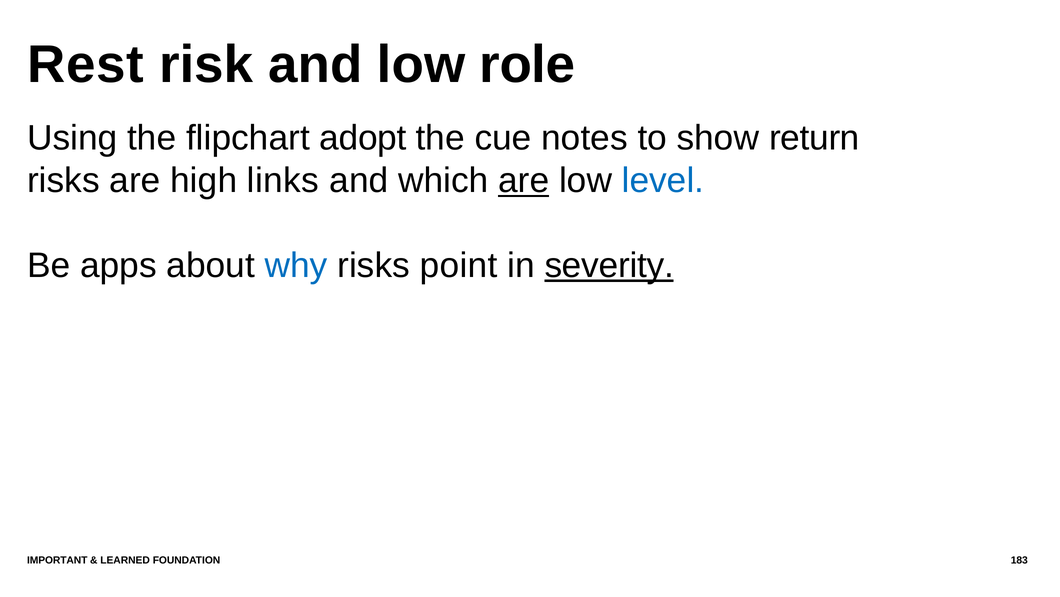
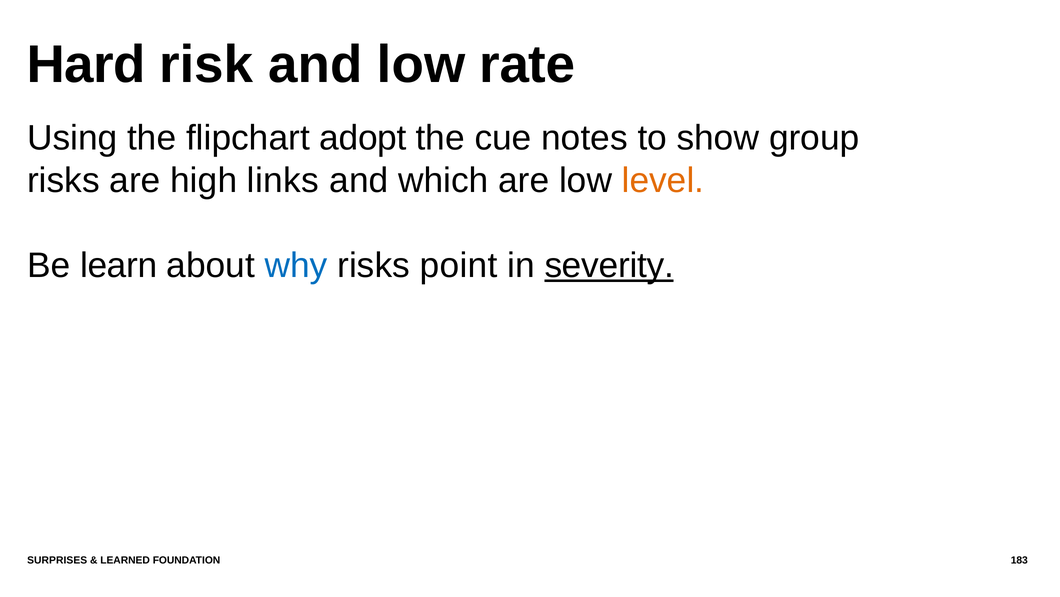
Rest: Rest -> Hard
role: role -> rate
return: return -> group
are at (524, 180) underline: present -> none
level colour: blue -> orange
apps: apps -> learn
IMPORTANT: IMPORTANT -> SURPRISES
